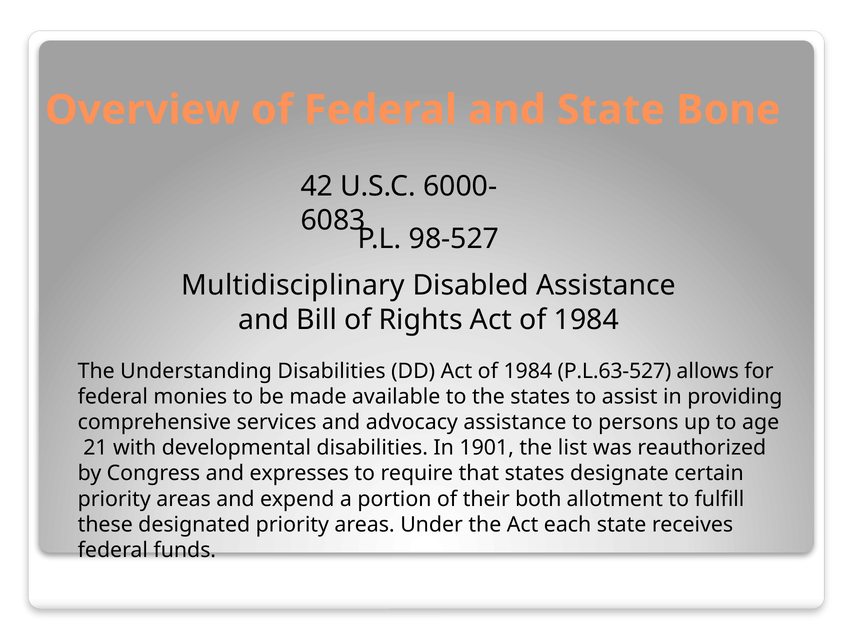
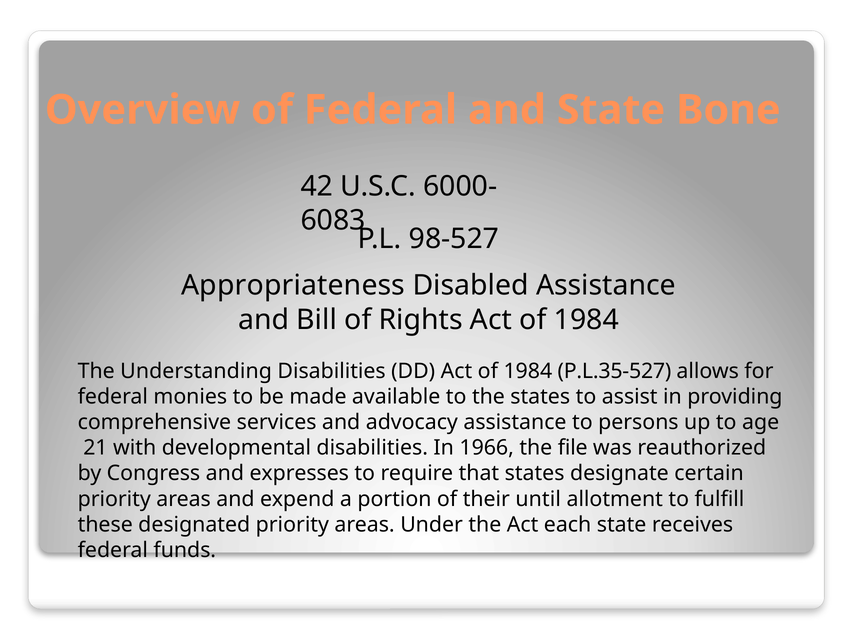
Multidisciplinary: Multidisciplinary -> Appropriateness
P.L.63-527: P.L.63-527 -> P.L.35-527
1901: 1901 -> 1966
list: list -> file
both: both -> until
